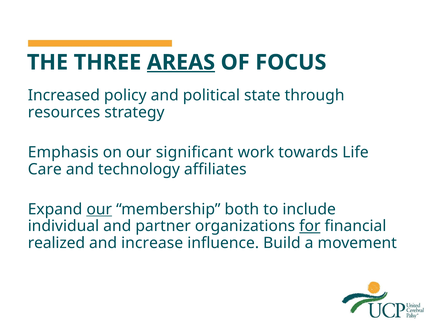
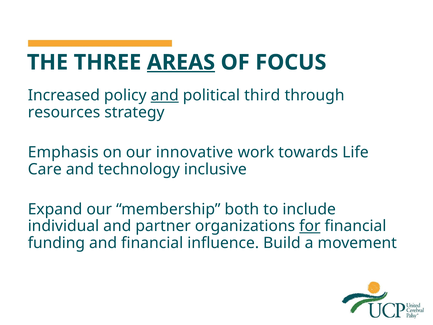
and at (165, 95) underline: none -> present
state: state -> third
significant: significant -> innovative
affiliates: affiliates -> inclusive
our at (99, 209) underline: present -> none
realized: realized -> funding
and increase: increase -> financial
